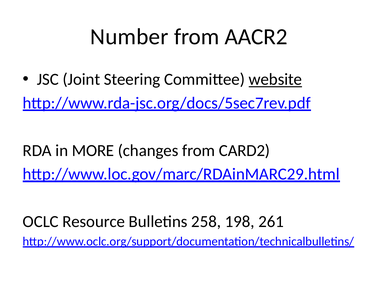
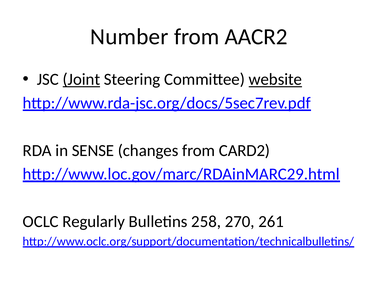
Joint underline: none -> present
MORE: MORE -> SENSE
Resource: Resource -> Regularly
198: 198 -> 270
